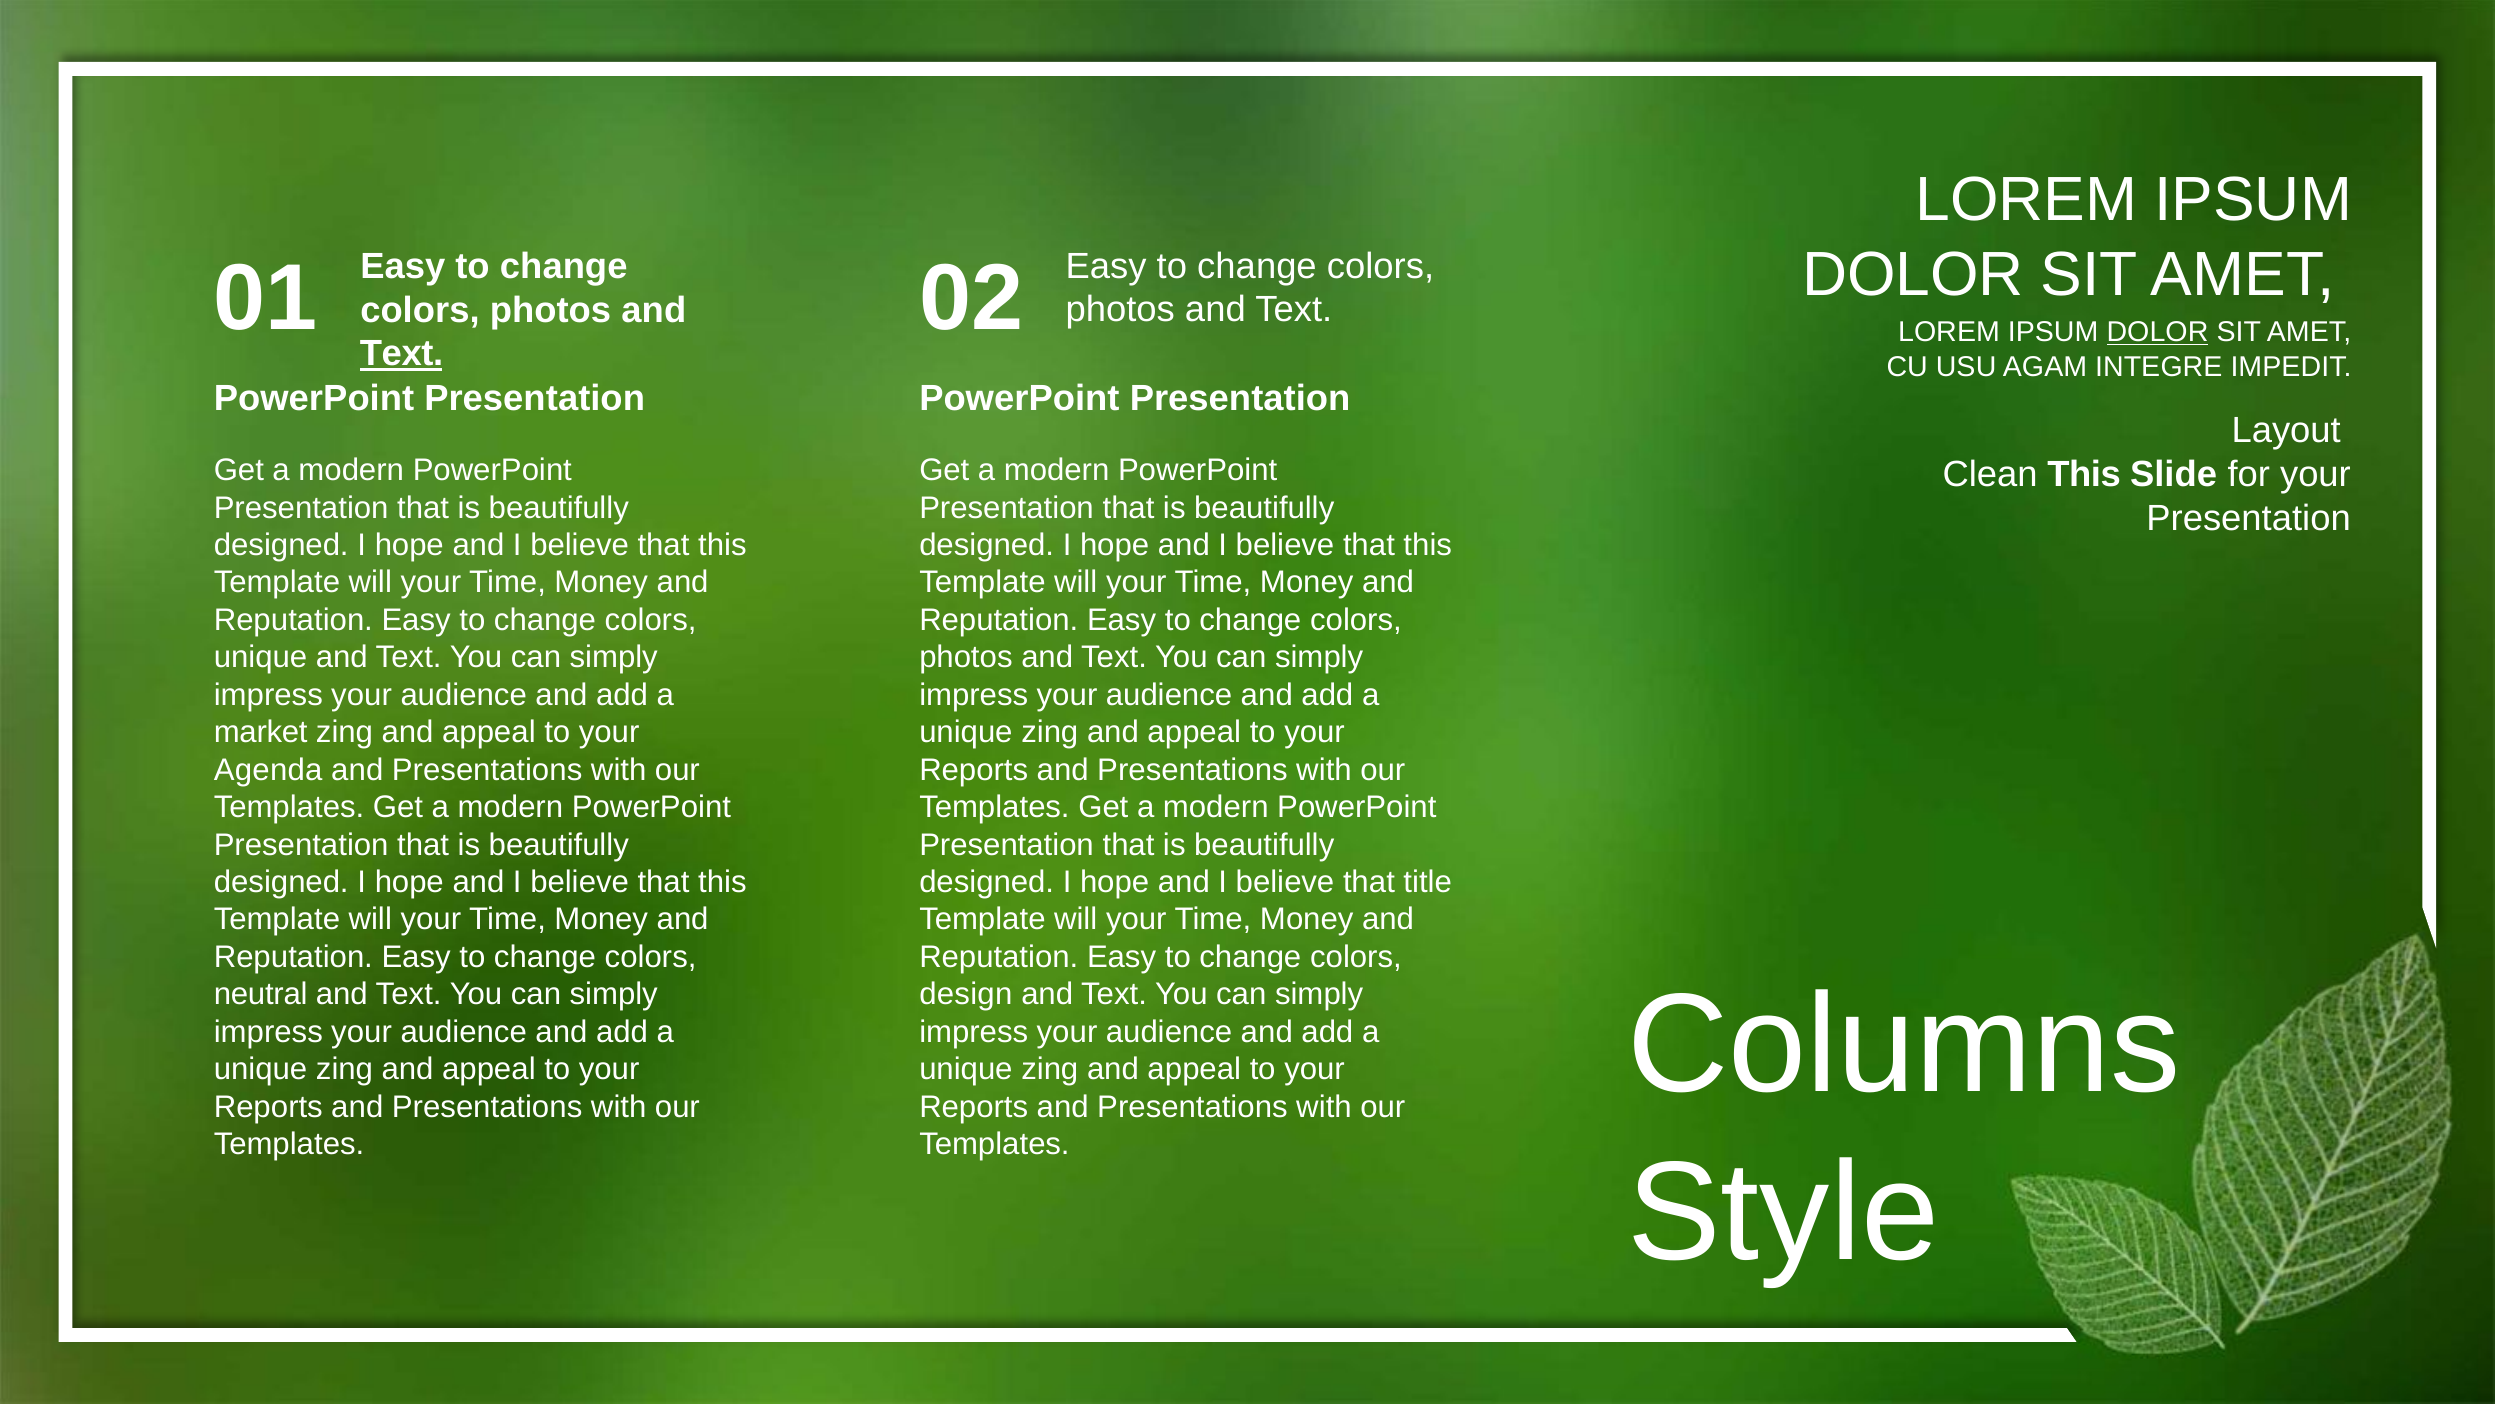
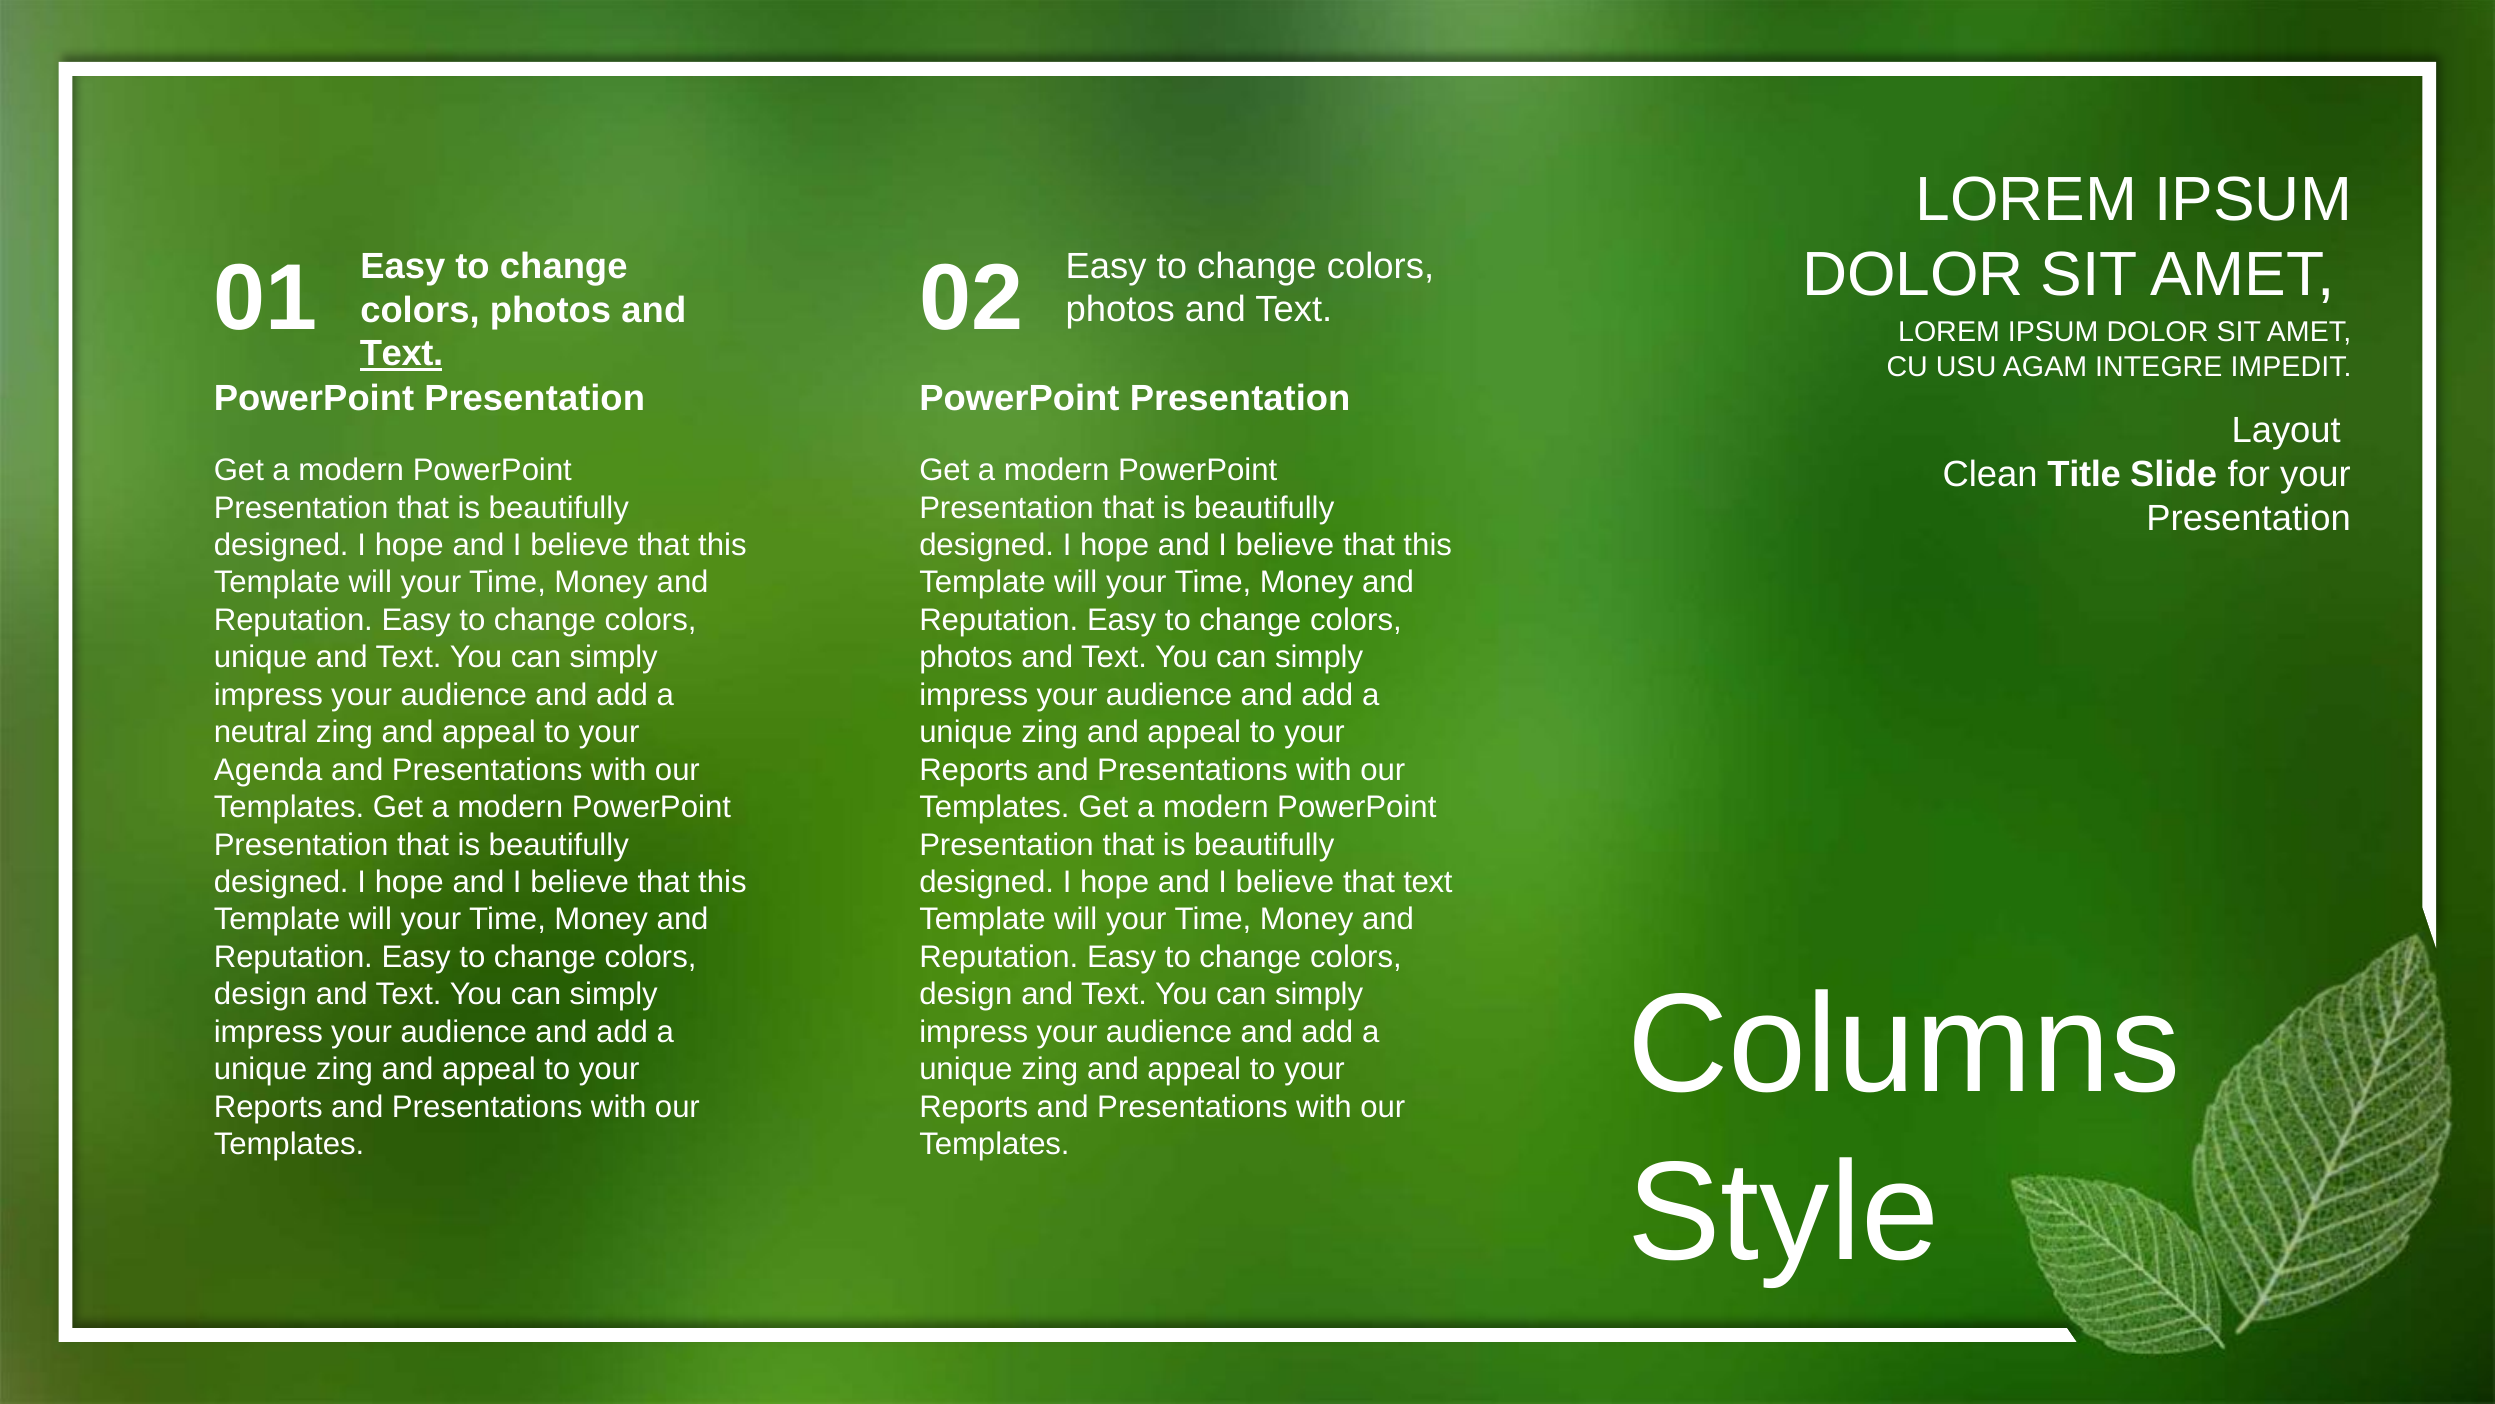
DOLOR at (2157, 332) underline: present -> none
Clean This: This -> Title
market: market -> neutral
that title: title -> text
neutral at (261, 994): neutral -> design
